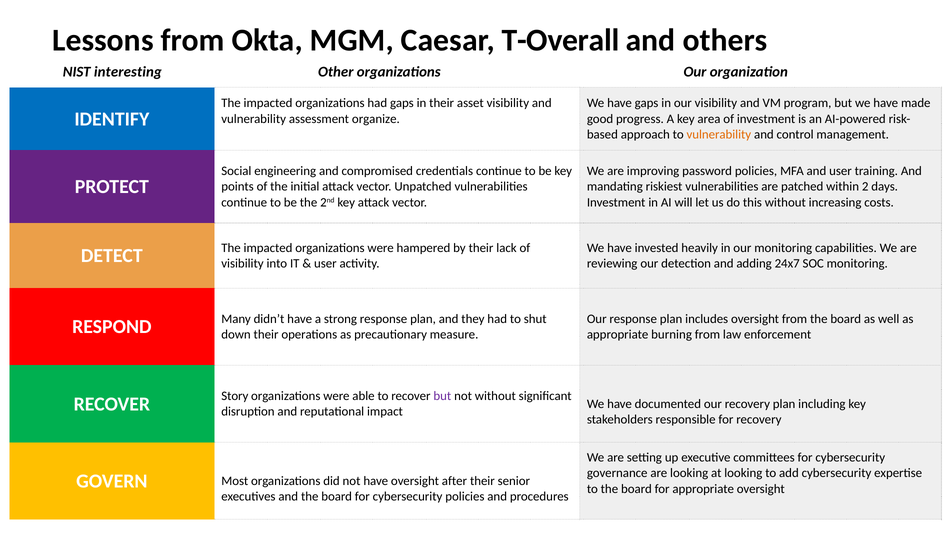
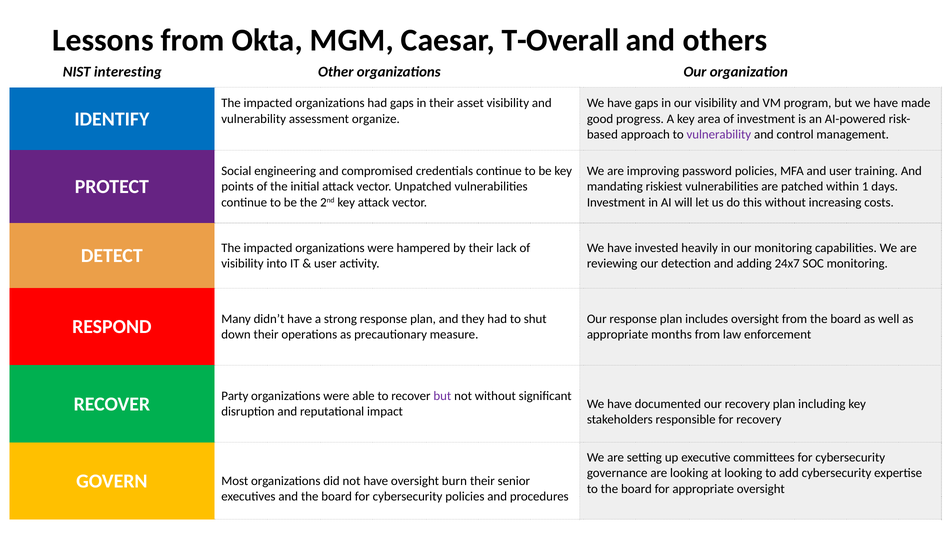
vulnerability at (719, 135) colour: orange -> purple
2: 2 -> 1
burning: burning -> months
Story: Story -> Party
after: after -> burn
